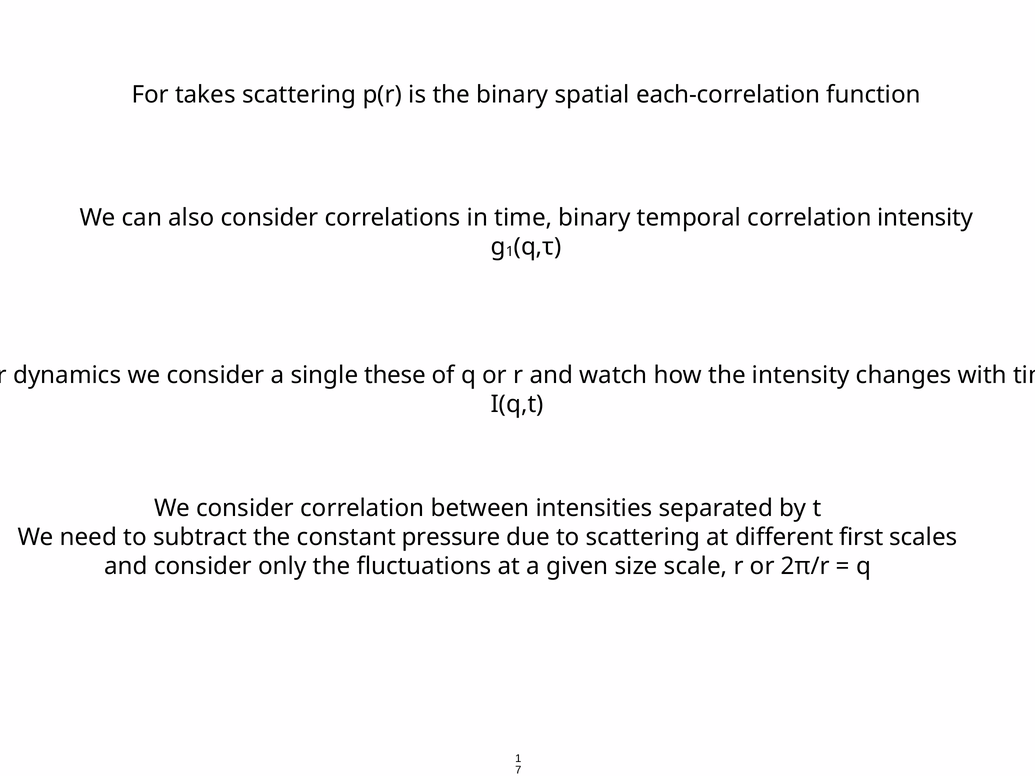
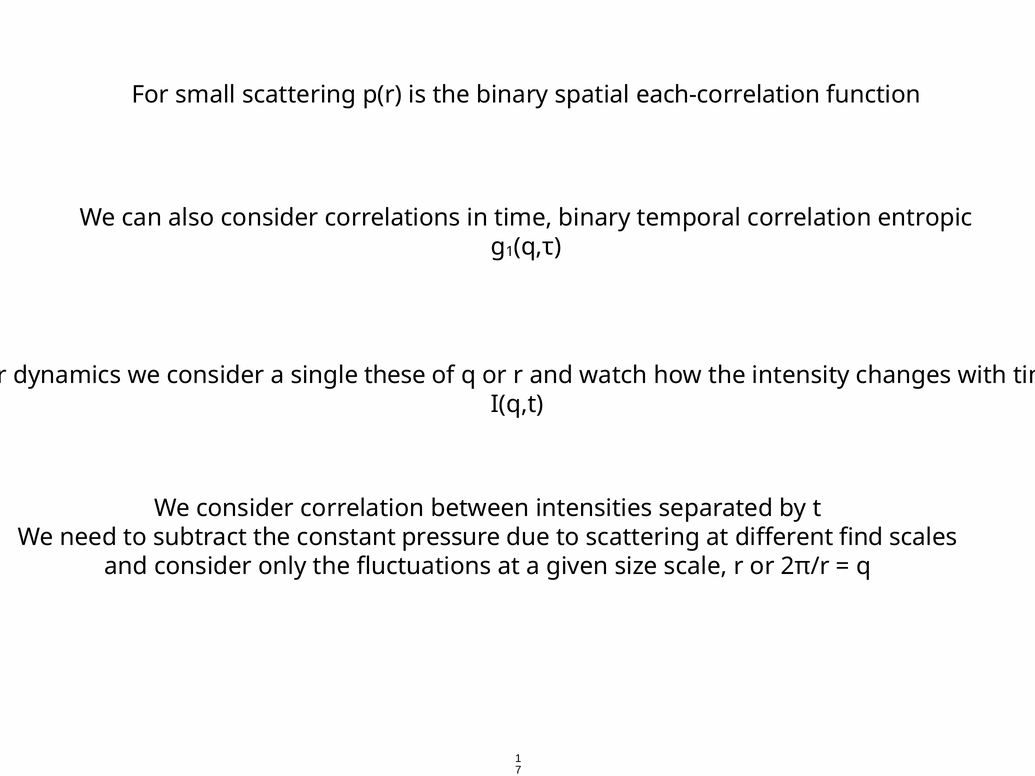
takes: takes -> small
correlation intensity: intensity -> entropic
first: first -> find
